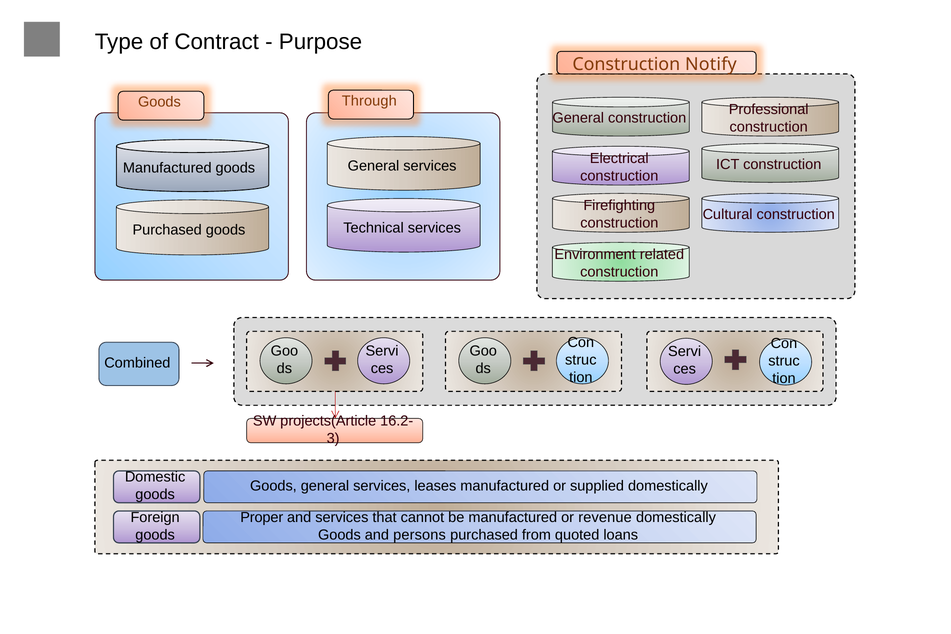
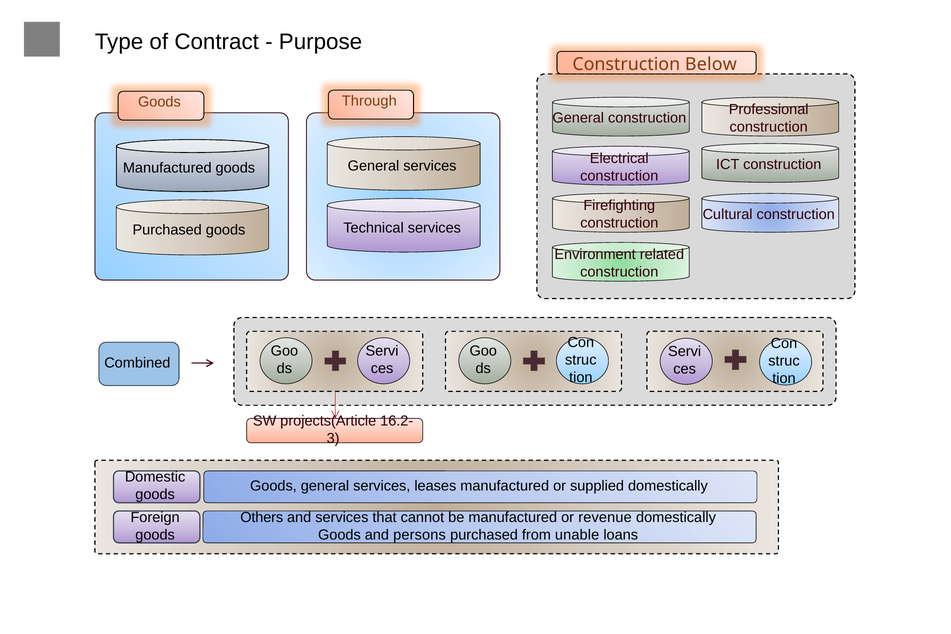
Notify: Notify -> Below
Proper: Proper -> Others
quoted: quoted -> unable
